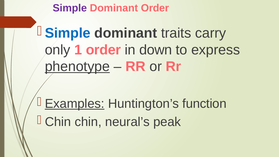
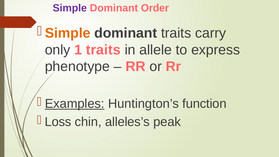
Simple at (68, 33) colour: blue -> orange
1 order: order -> traits
down: down -> allele
phenotype underline: present -> none
Chin at (58, 122): Chin -> Loss
neural’s: neural’s -> alleles’s
